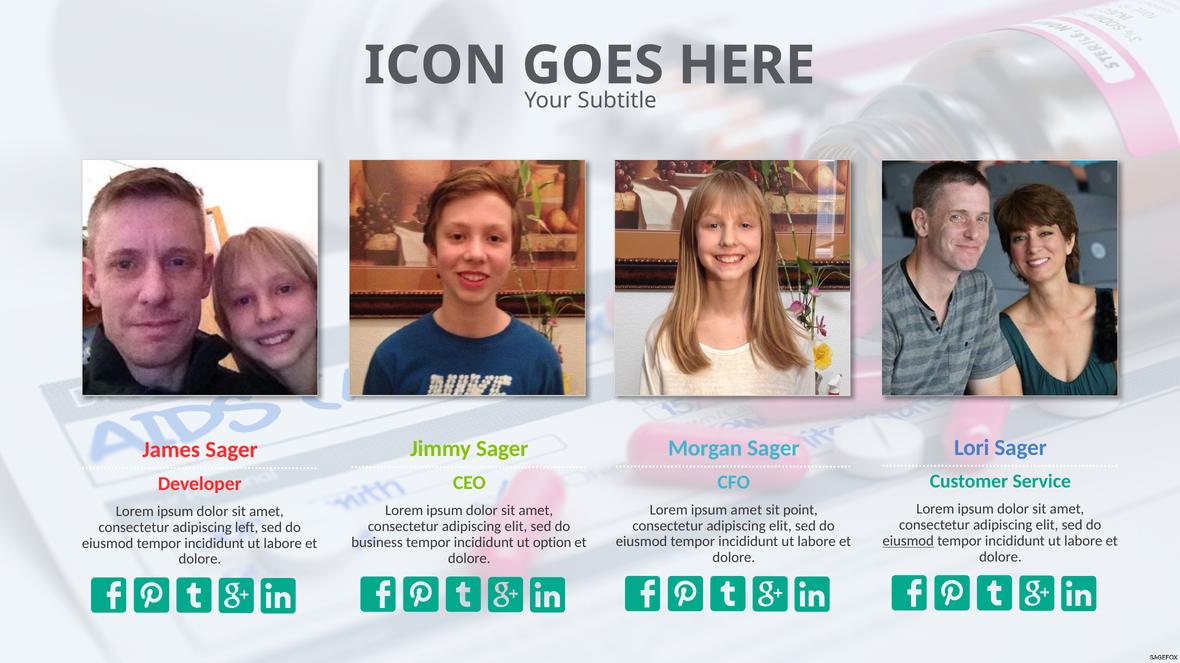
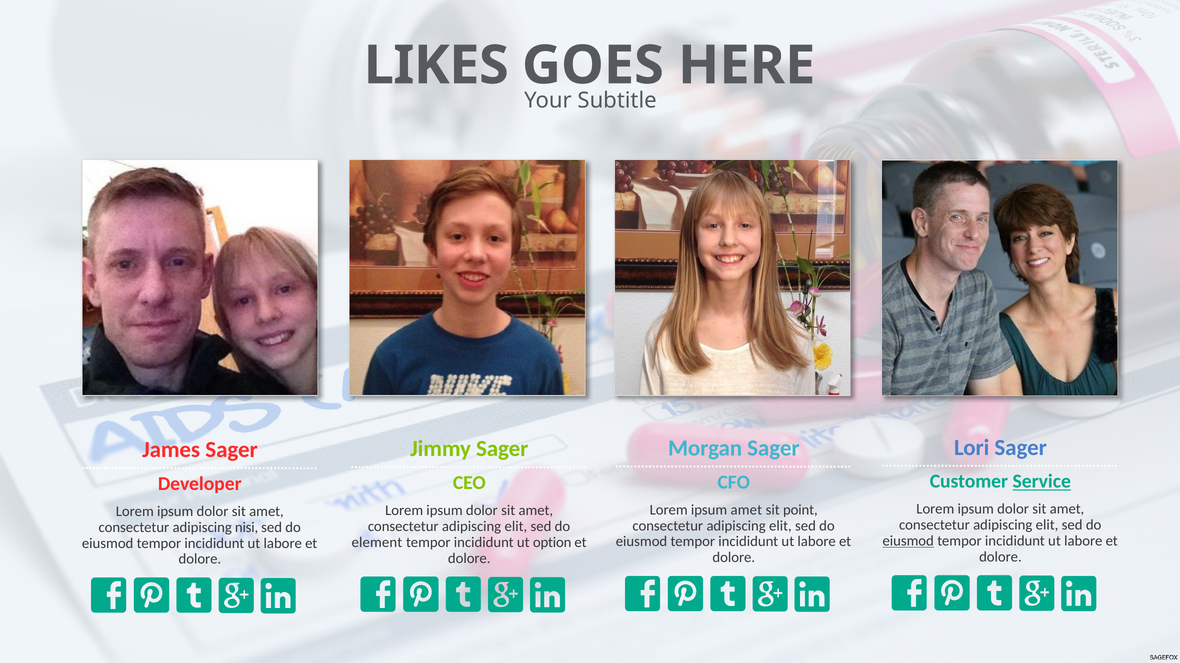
ICON: ICON -> LIKES
Service underline: none -> present
left: left -> nisi
business: business -> element
